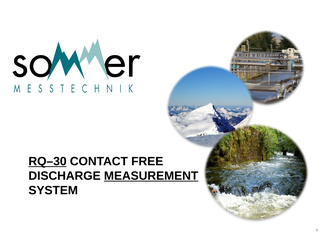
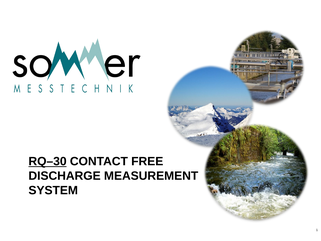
MEASUREMENT underline: present -> none
